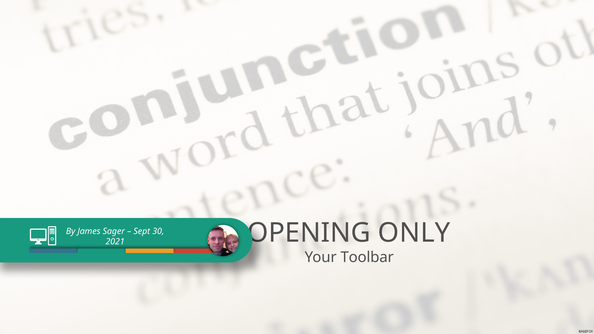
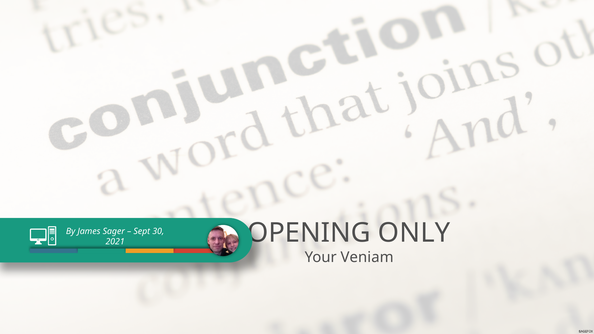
Toolbar: Toolbar -> Veniam
